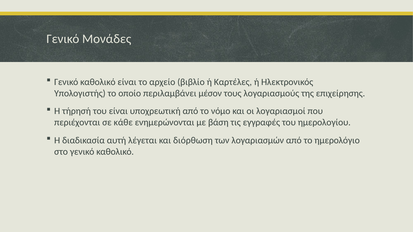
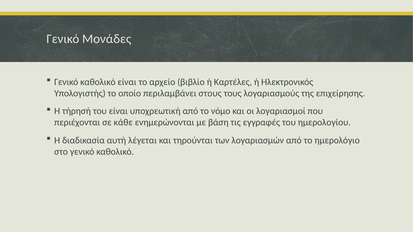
μέσον: μέσον -> στους
διόρθωση: διόρθωση -> τηρούνται
